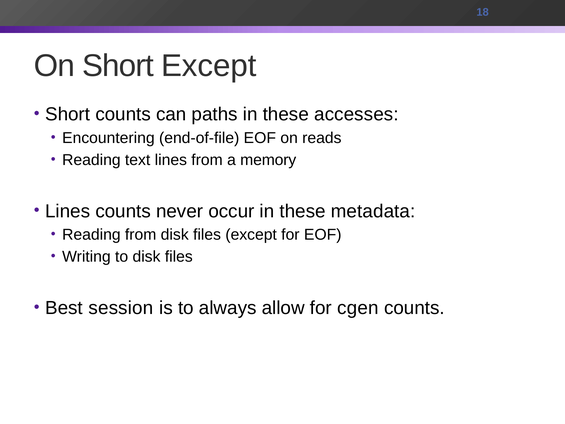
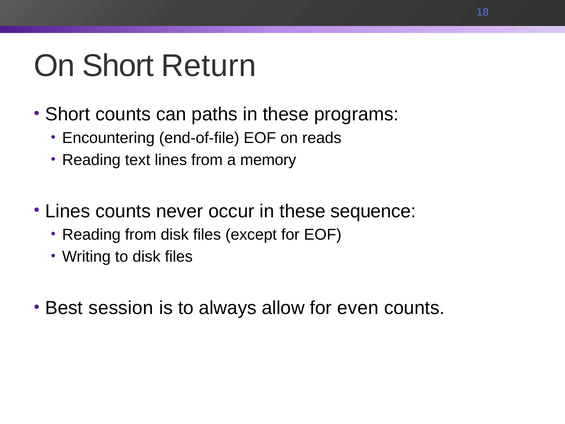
Short Except: Except -> Return
accesses: accesses -> programs
metadata: metadata -> sequence
cgen: cgen -> even
